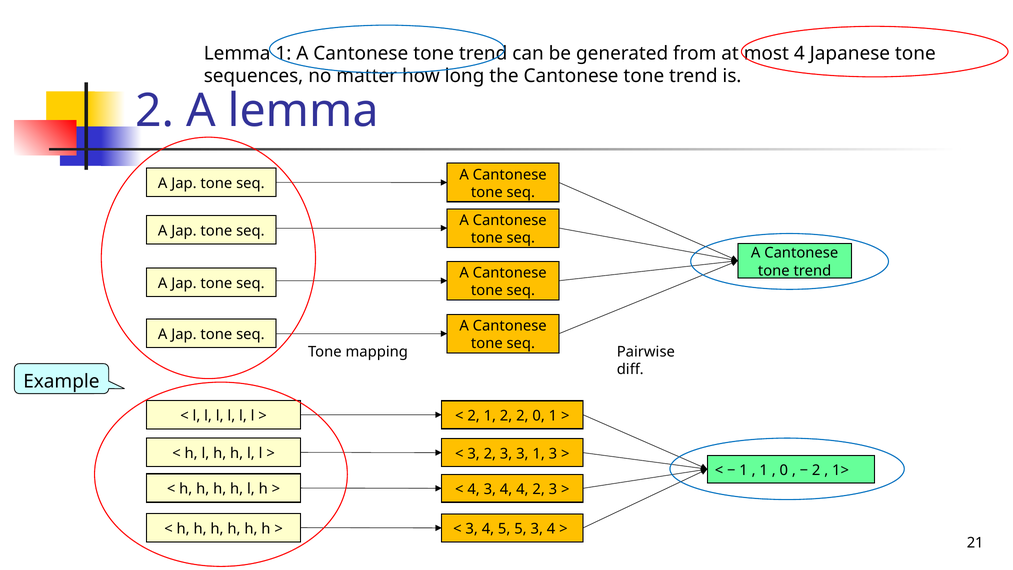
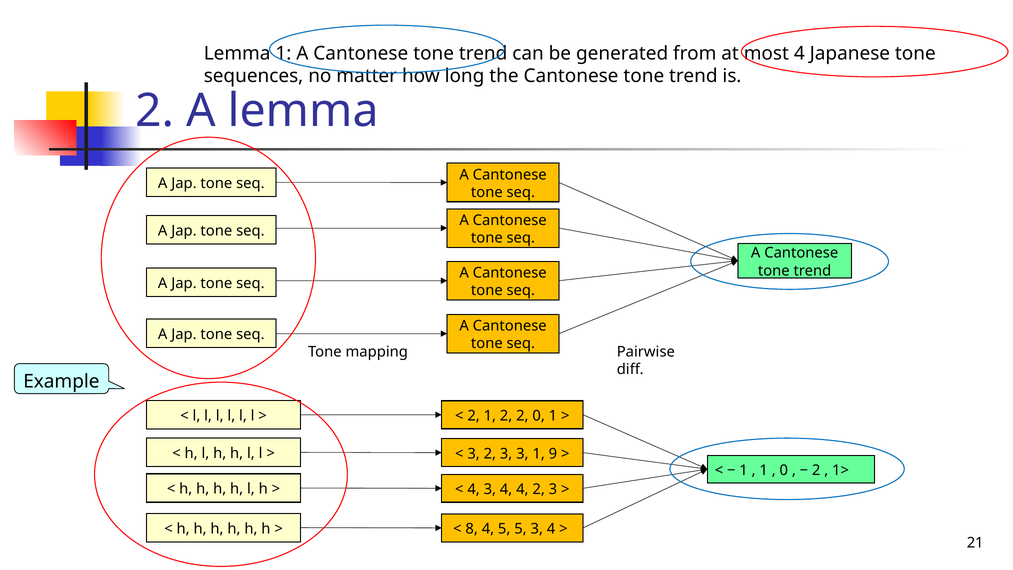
1 3: 3 -> 9
3 at (472, 529): 3 -> 8
